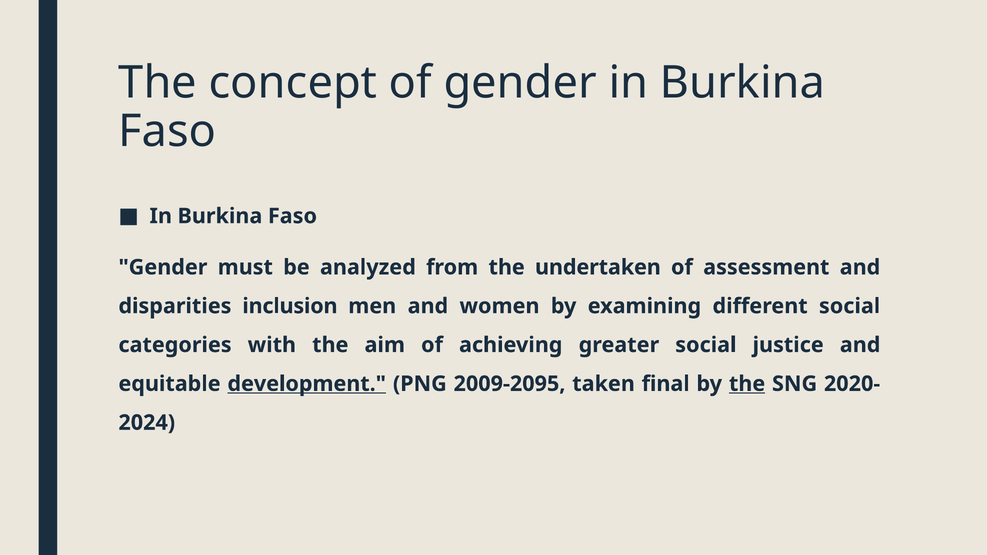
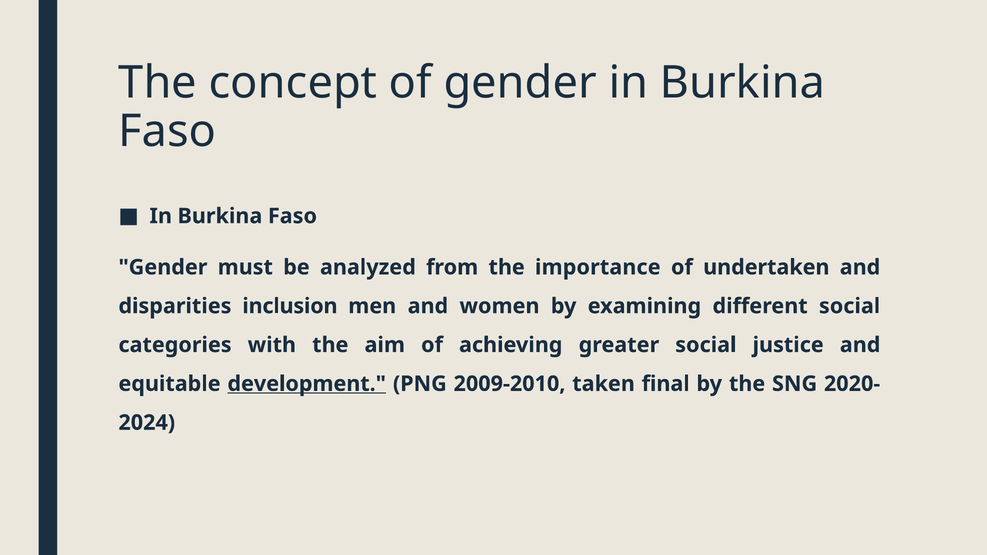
undertaken: undertaken -> importance
assessment: assessment -> undertaken
2009-2095: 2009-2095 -> 2009-2010
the at (747, 384) underline: present -> none
